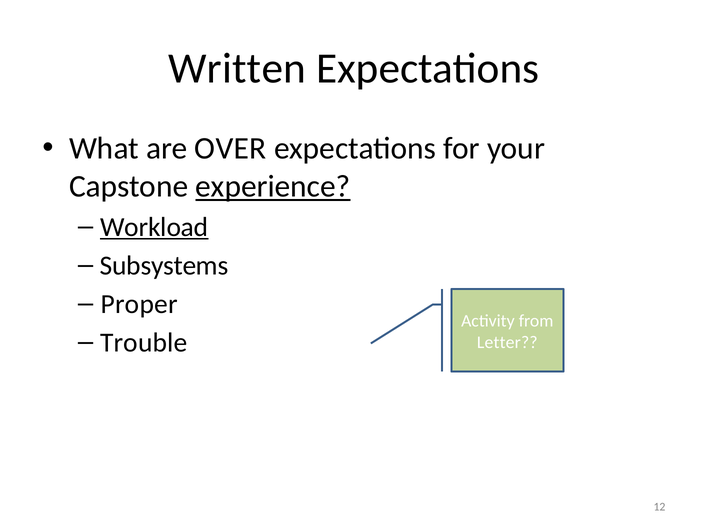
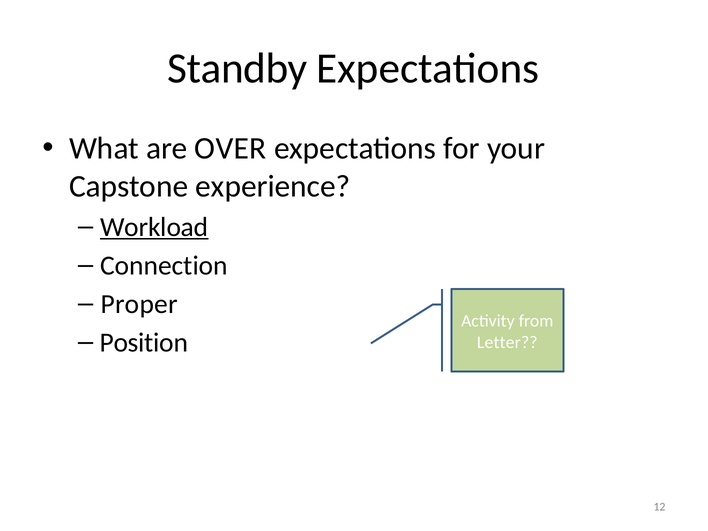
Written: Written -> Standby
experience underline: present -> none
Subsystems: Subsystems -> Connection
Trouble: Trouble -> Position
